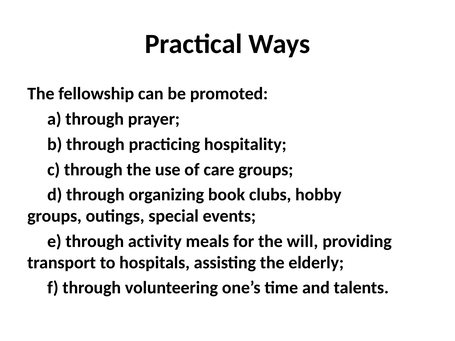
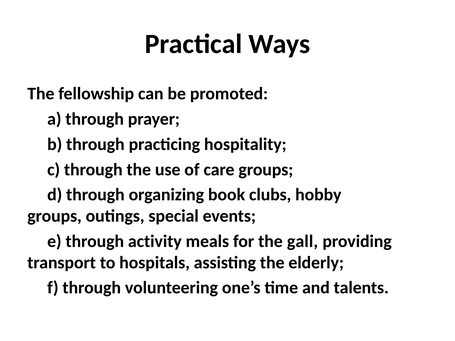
will: will -> gall
